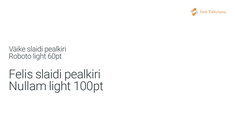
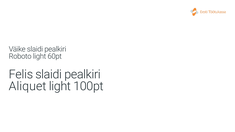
Nullam: Nullam -> Aliquet
